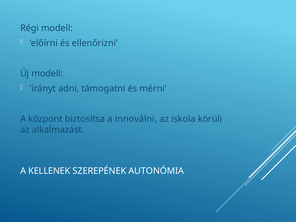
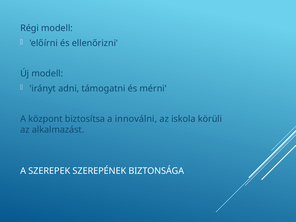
KELLENEK: KELLENEK -> SZEREPEK
AUTONÓMIA: AUTONÓMIA -> BIZTONSÁGA
